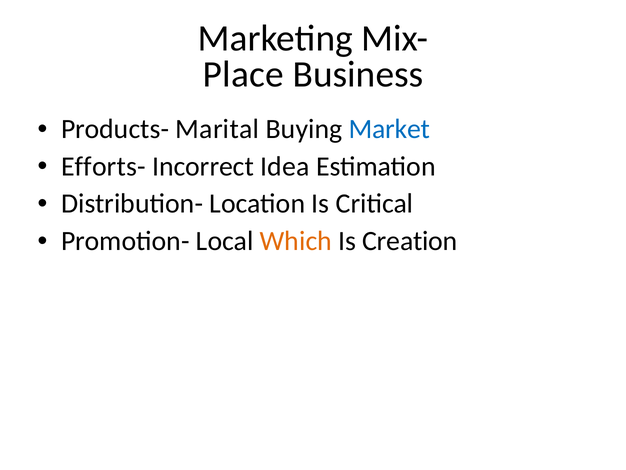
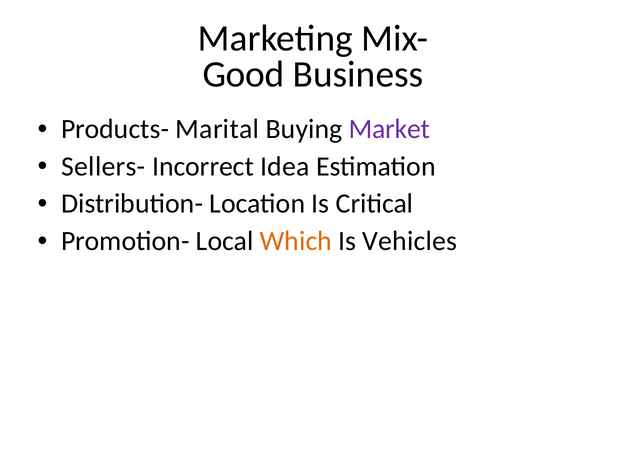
Place: Place -> Good
Market colour: blue -> purple
Efforts-: Efforts- -> Sellers-
Creation: Creation -> Vehicles
